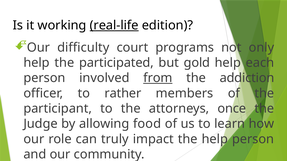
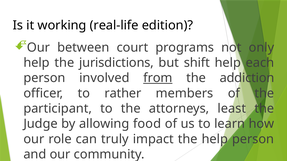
real-life underline: present -> none
difficulty: difficulty -> between
participated: participated -> jurisdictions
gold: gold -> shift
once: once -> least
